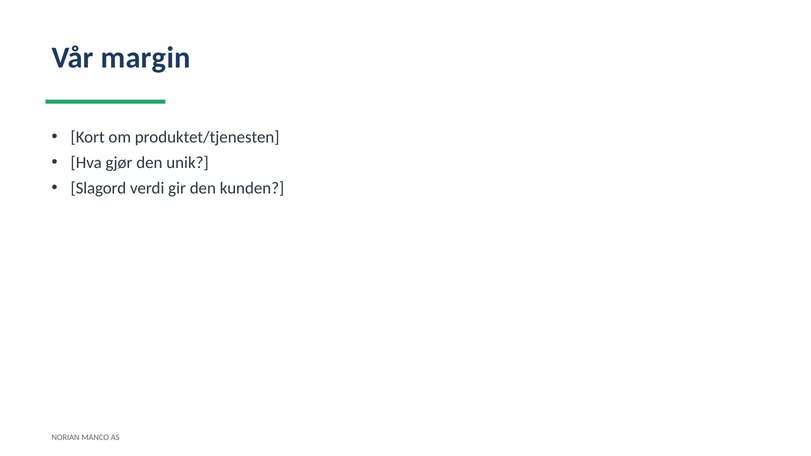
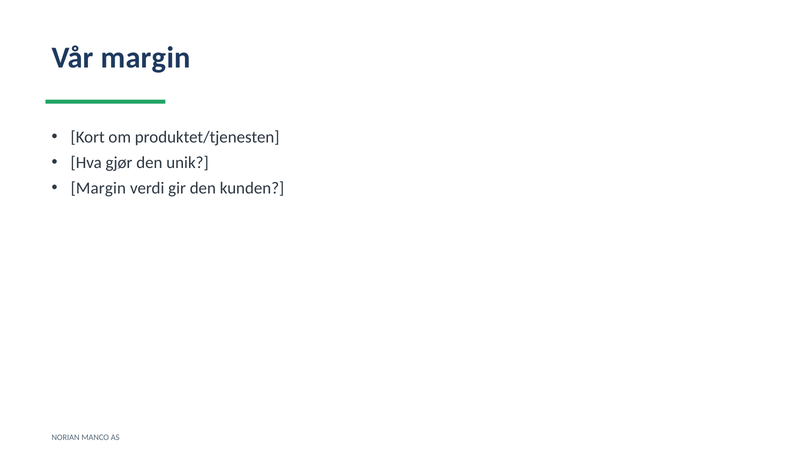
Slagord at (98, 188): Slagord -> Margin
